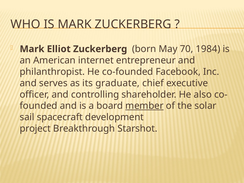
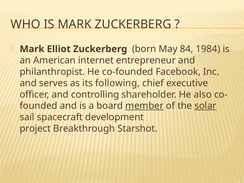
70: 70 -> 84
graduate: graduate -> following
solar underline: none -> present
